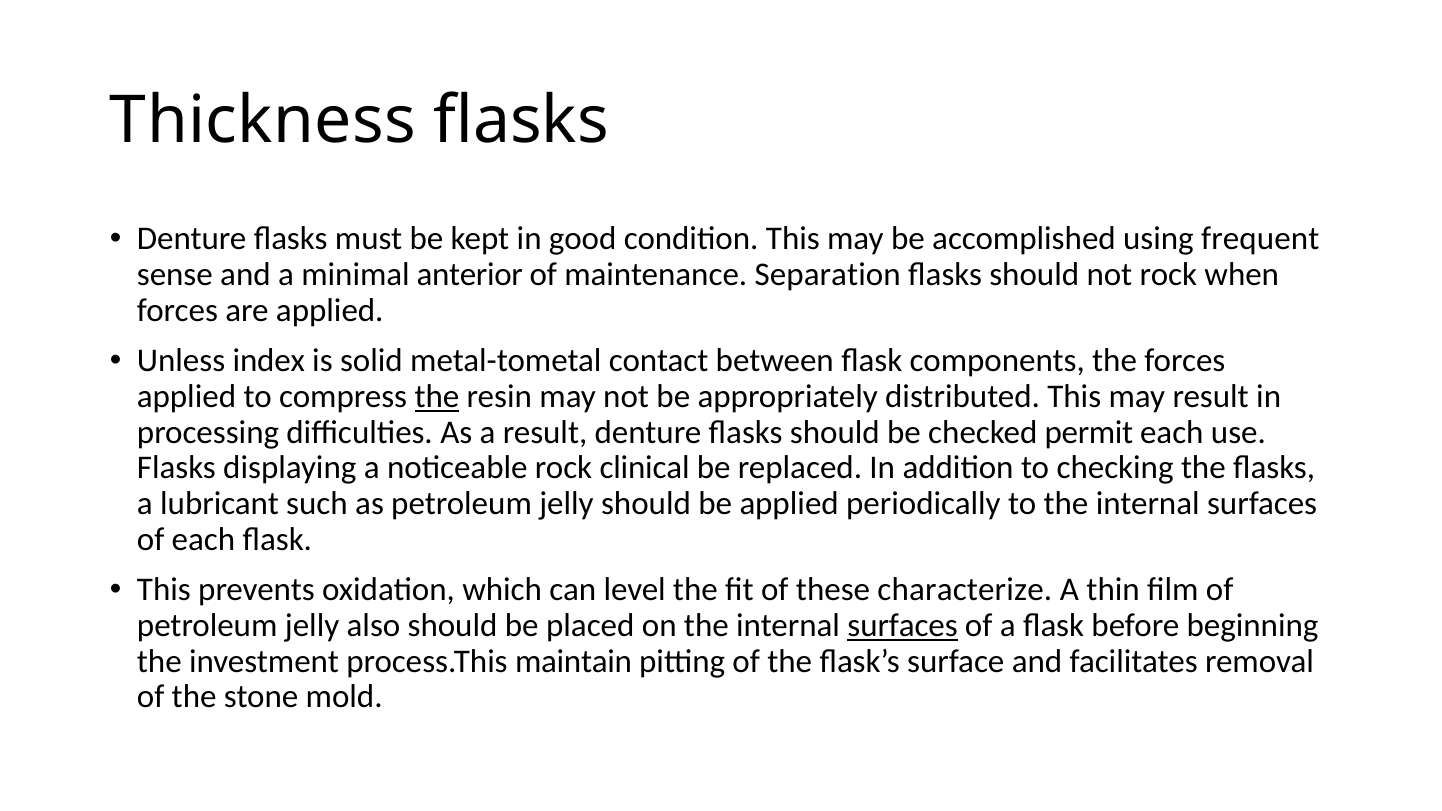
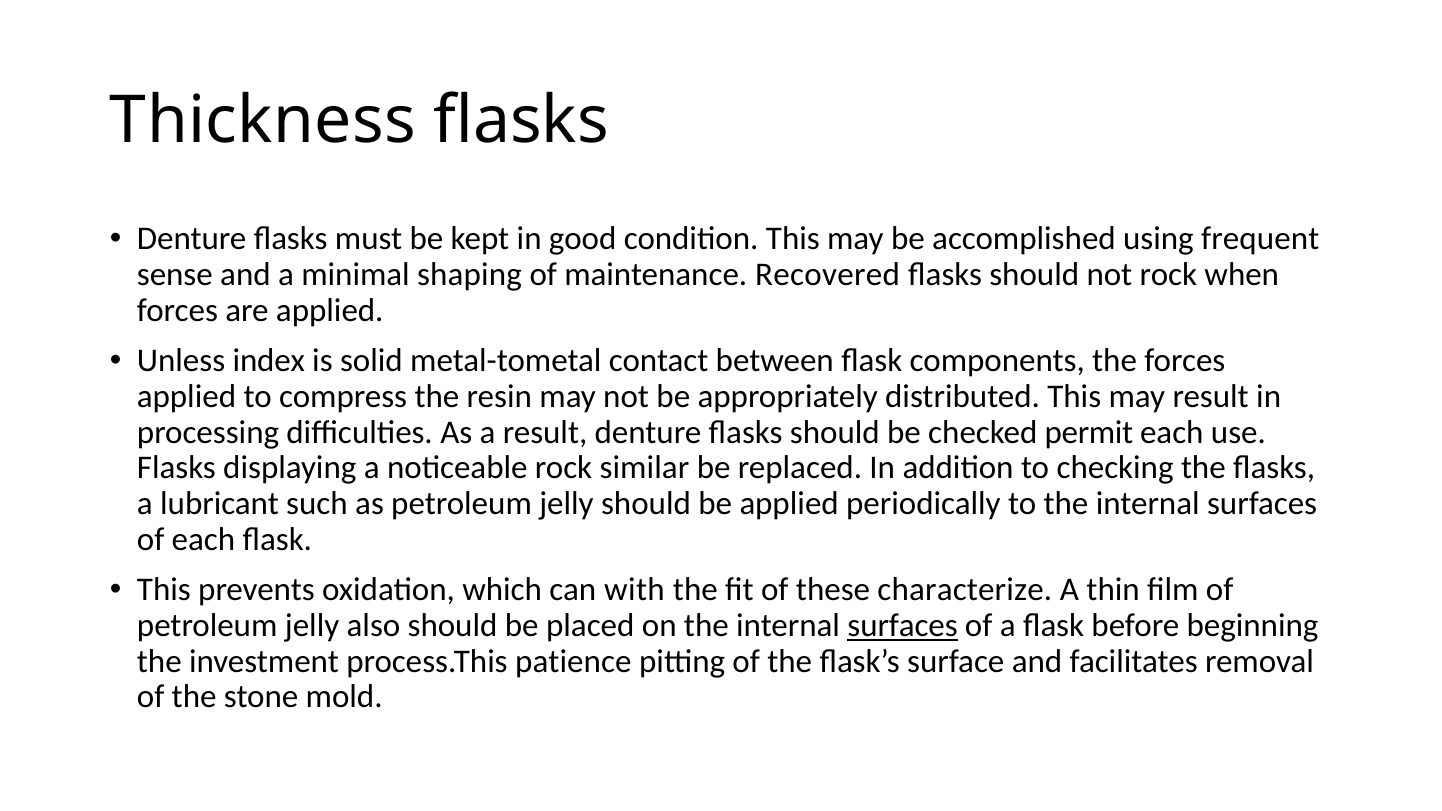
anterior: anterior -> shaping
Separation: Separation -> Recovered
the at (437, 397) underline: present -> none
clinical: clinical -> similar
level: level -> with
maintain: maintain -> patience
